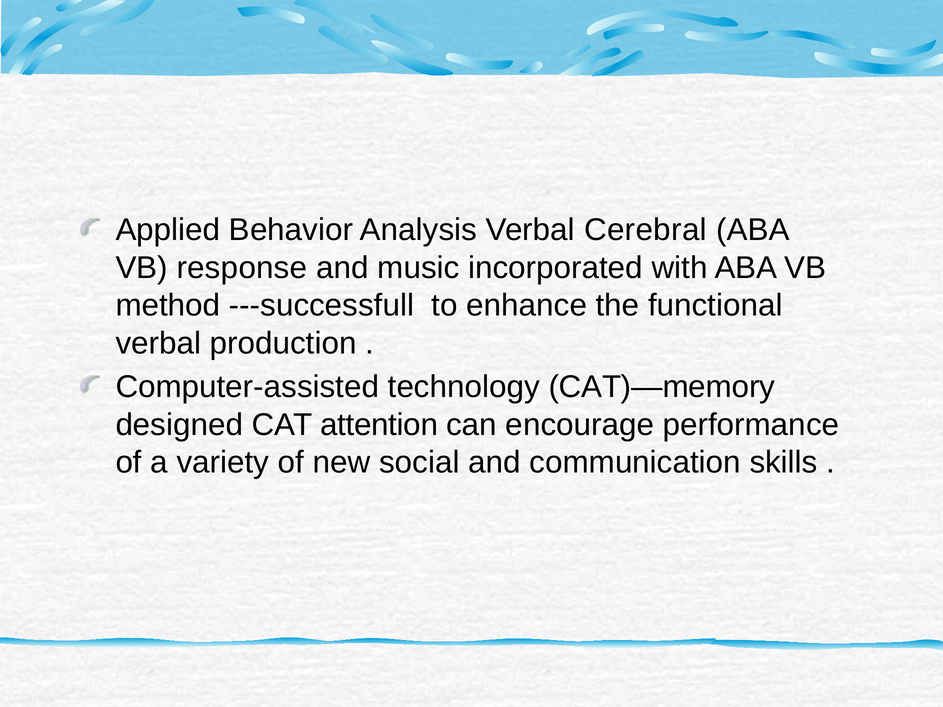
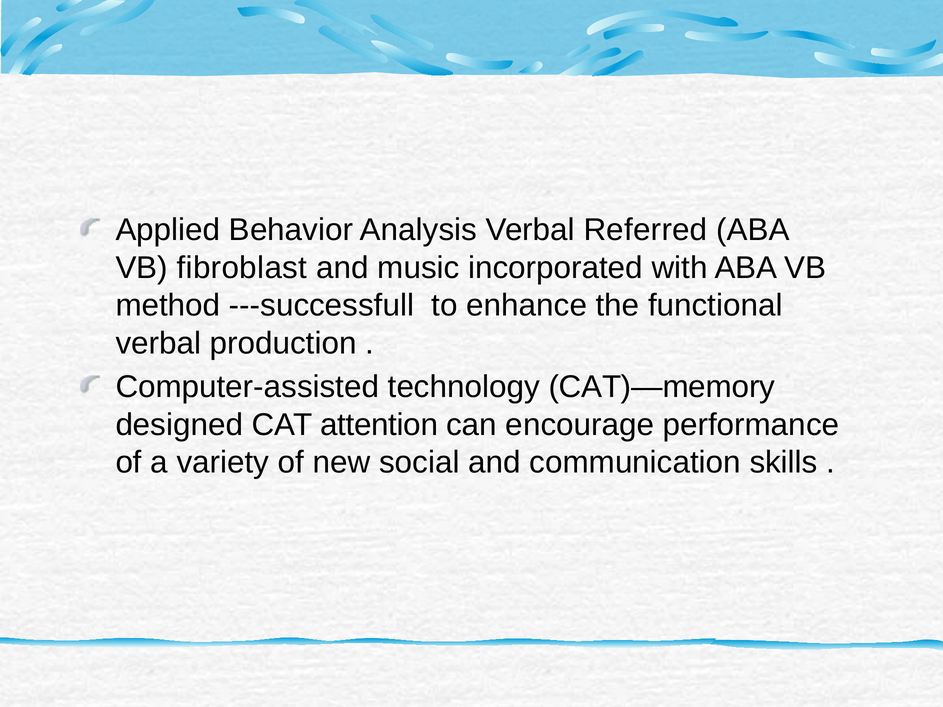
Cerebral: Cerebral -> Referred
response: response -> fibroblast
